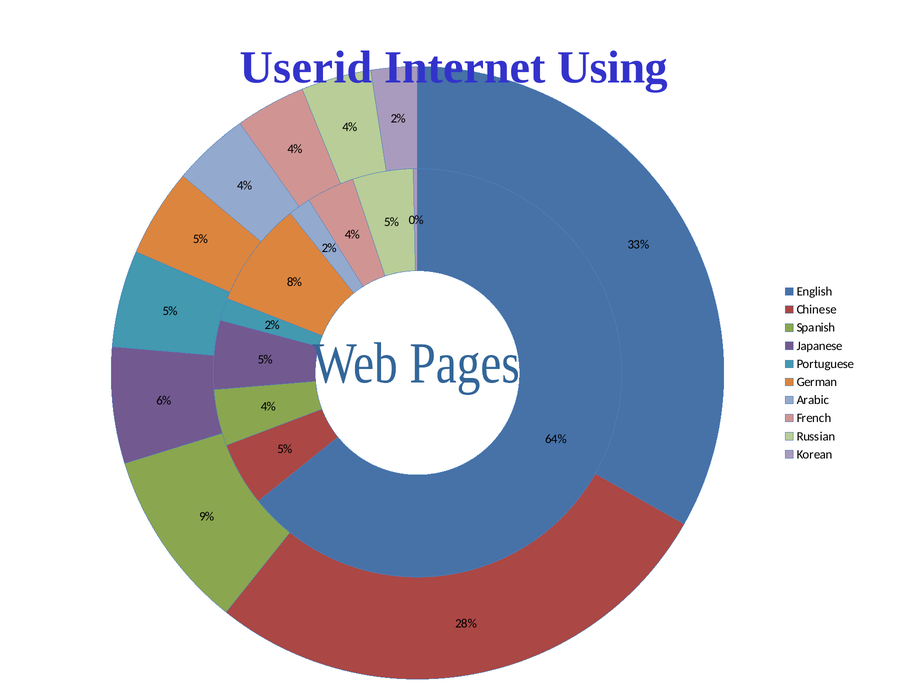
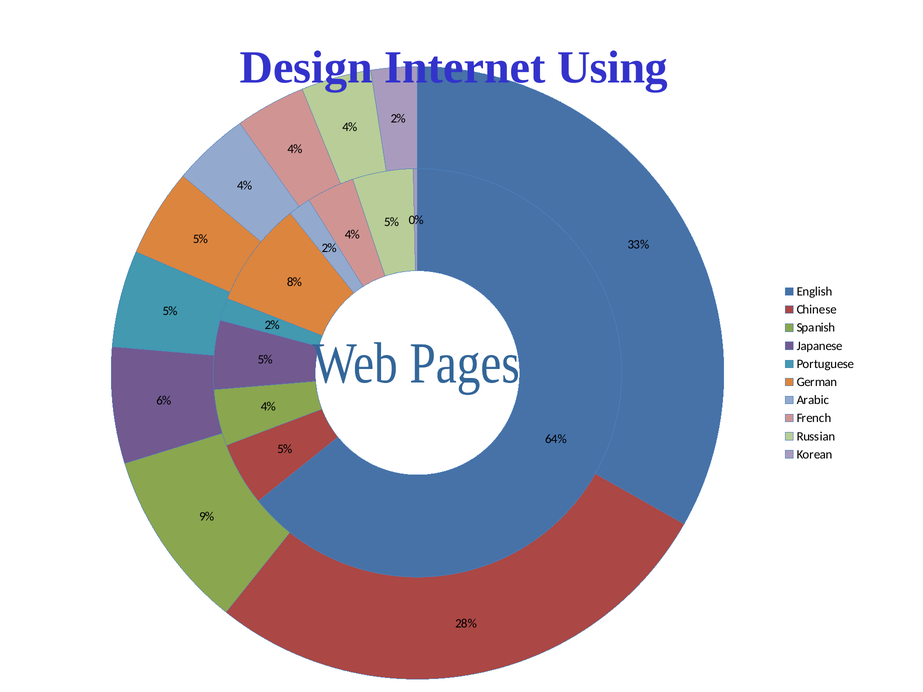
Userid: Userid -> Design
